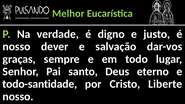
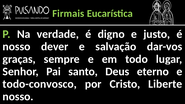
Melhor: Melhor -> Firmais
todo-santidade: todo-santidade -> todo-convosco
